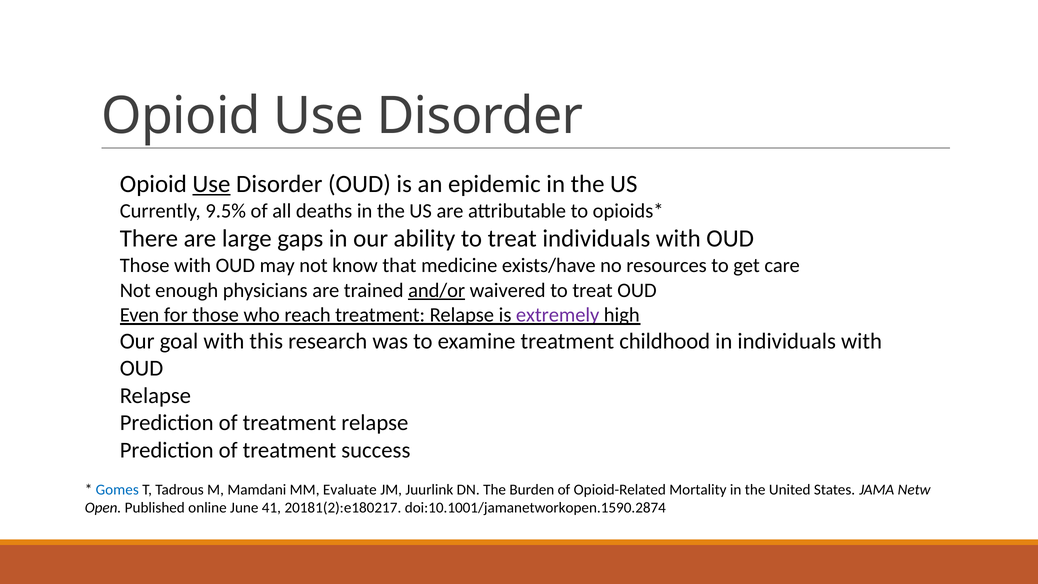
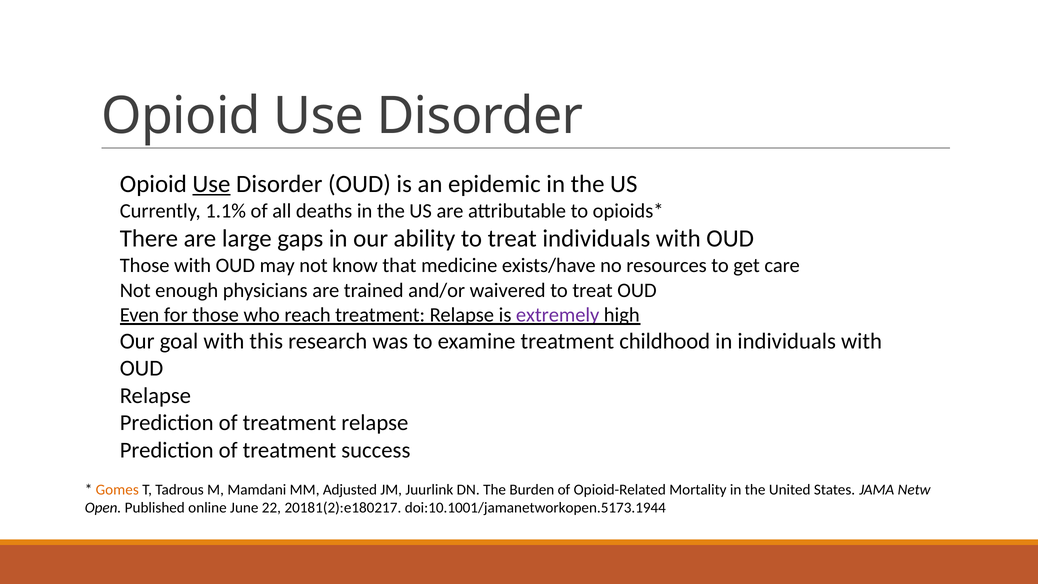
9.5%: 9.5% -> 1.1%
and/or underline: present -> none
Gomes colour: blue -> orange
Evaluate: Evaluate -> Adjusted
41: 41 -> 22
doi:10.1001/jamanetworkopen.1590.2874: doi:10.1001/jamanetworkopen.1590.2874 -> doi:10.1001/jamanetworkopen.5173.1944
